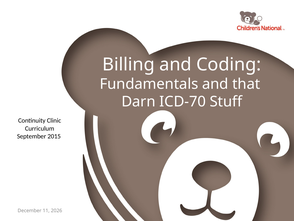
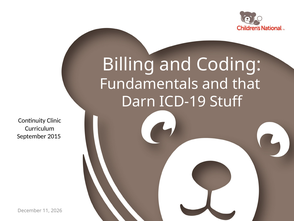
ICD-70: ICD-70 -> ICD-19
